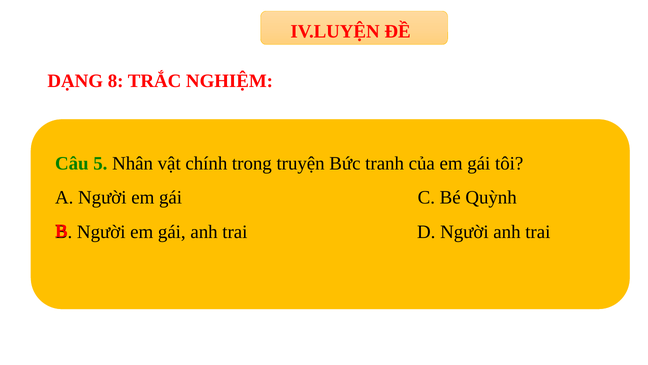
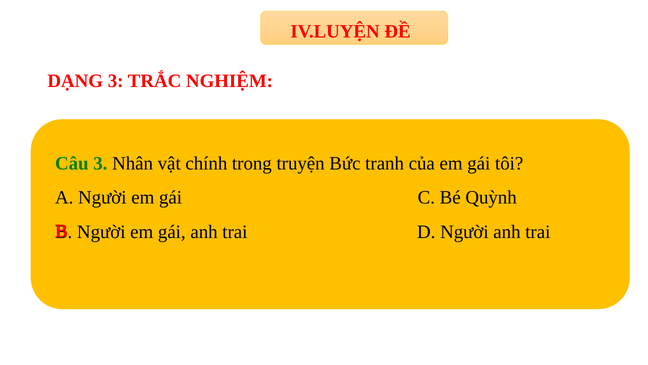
DẠNG 8: 8 -> 3
Câu 5: 5 -> 3
